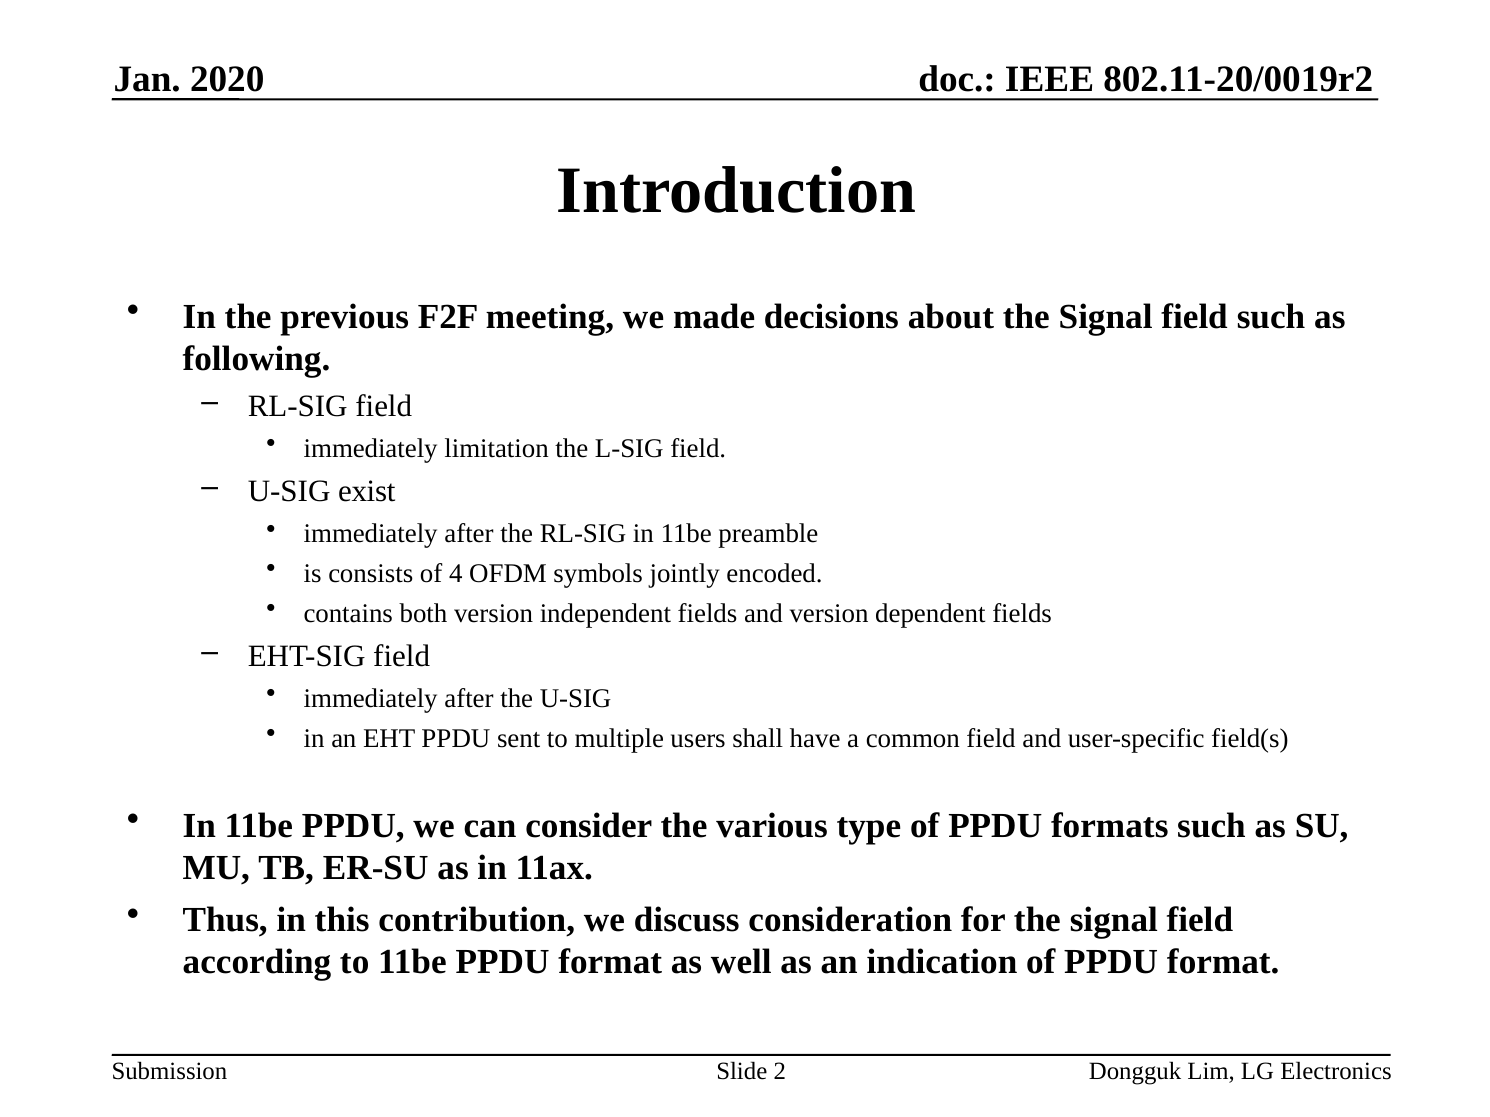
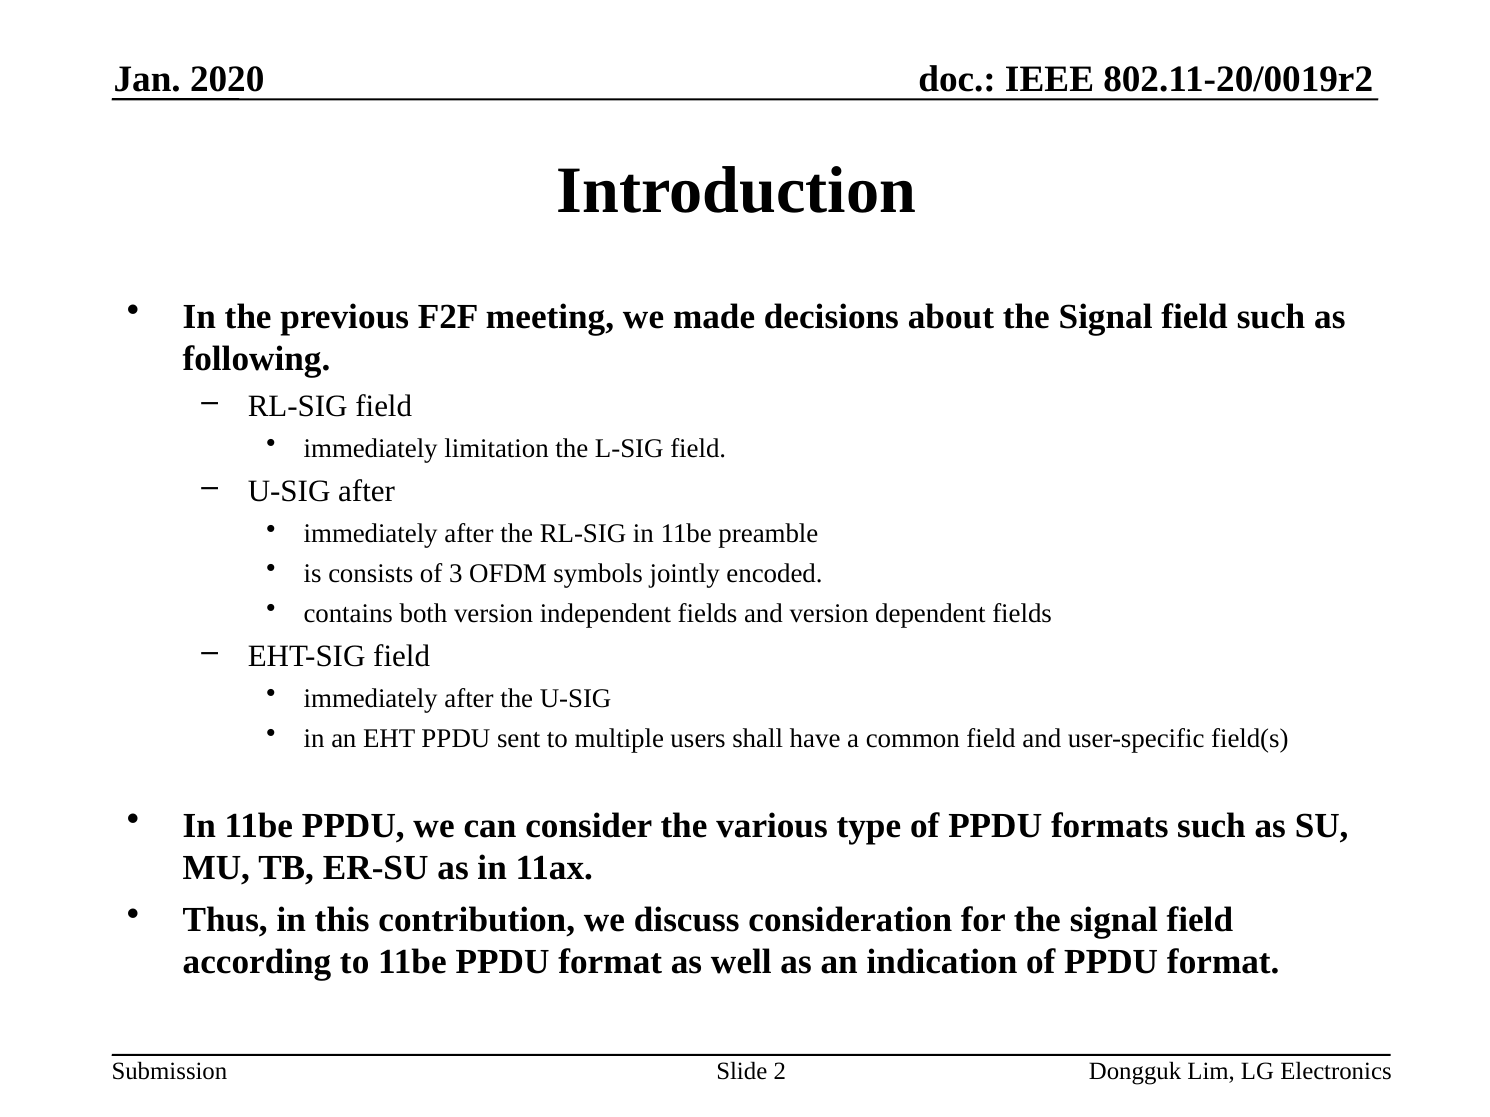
U-SIG exist: exist -> after
4: 4 -> 3
